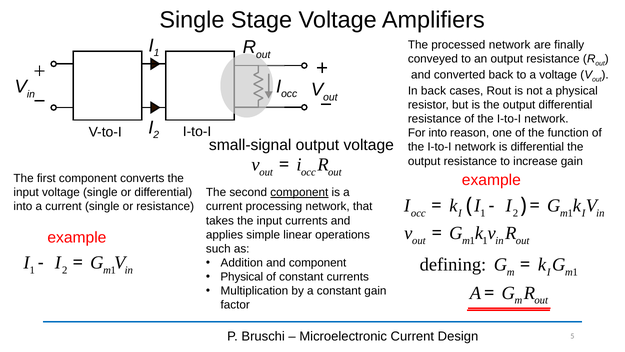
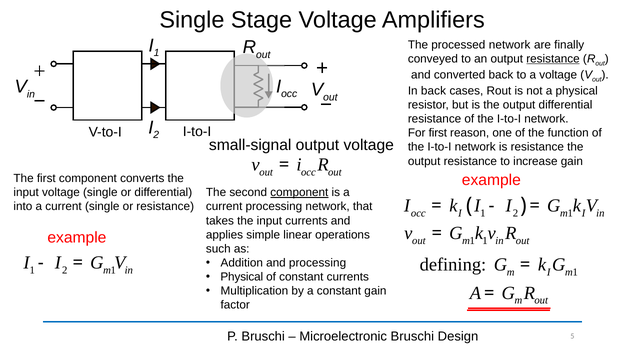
resistance at (553, 59) underline: none -> present
For into: into -> first
is differential: differential -> resistance
and component: component -> processing
Microelectronic Current: Current -> Bruschi
